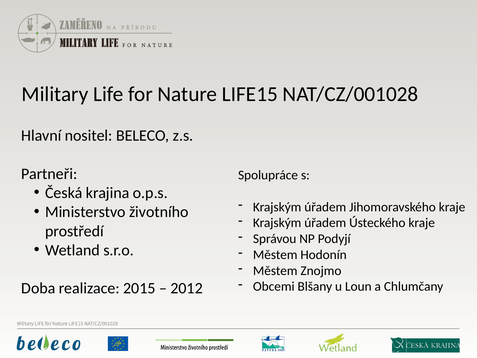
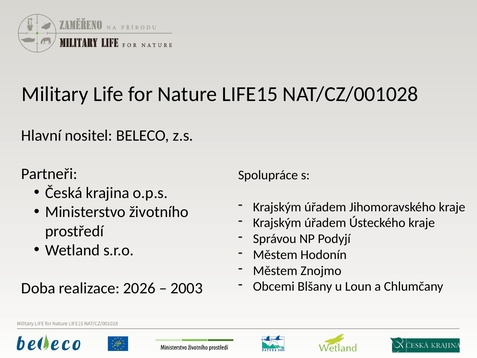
2015: 2015 -> 2026
2012: 2012 -> 2003
